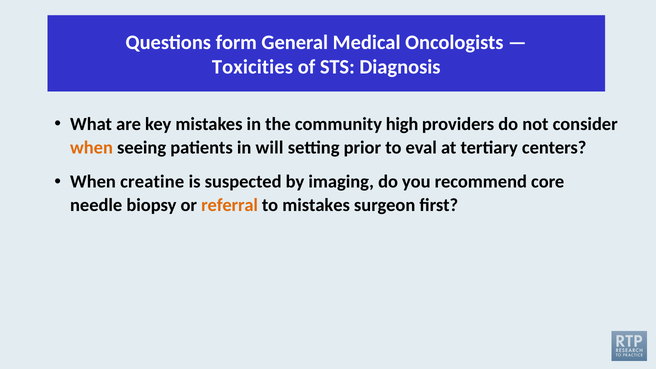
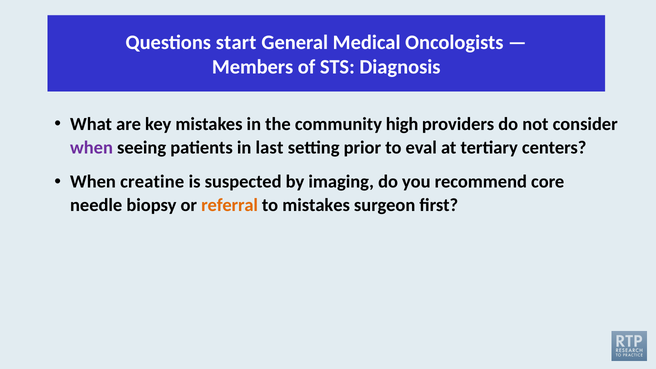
form: form -> start
Toxicities: Toxicities -> Members
when at (91, 148) colour: orange -> purple
will: will -> last
